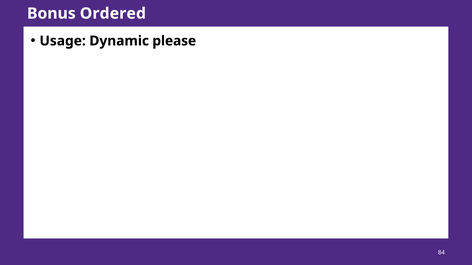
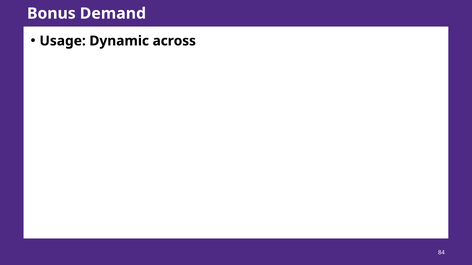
Ordered: Ordered -> Demand
please: please -> across
